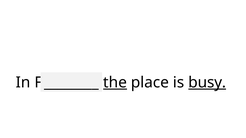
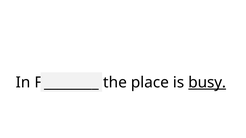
the underline: present -> none
